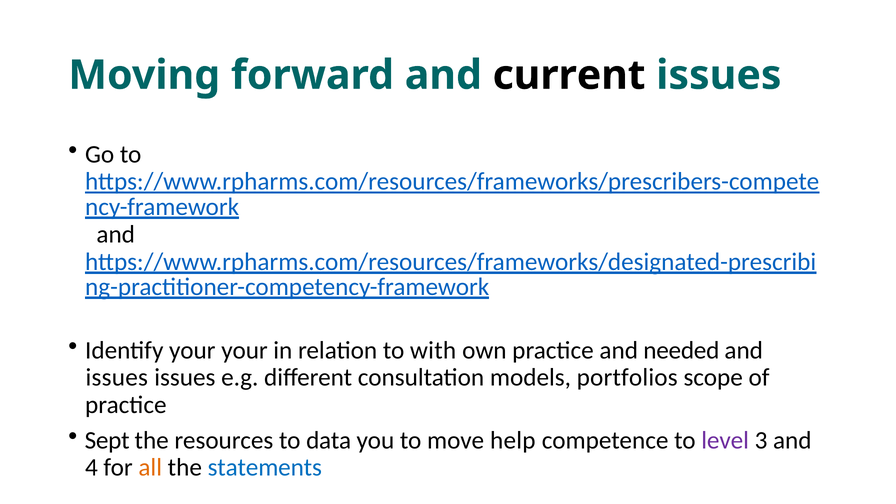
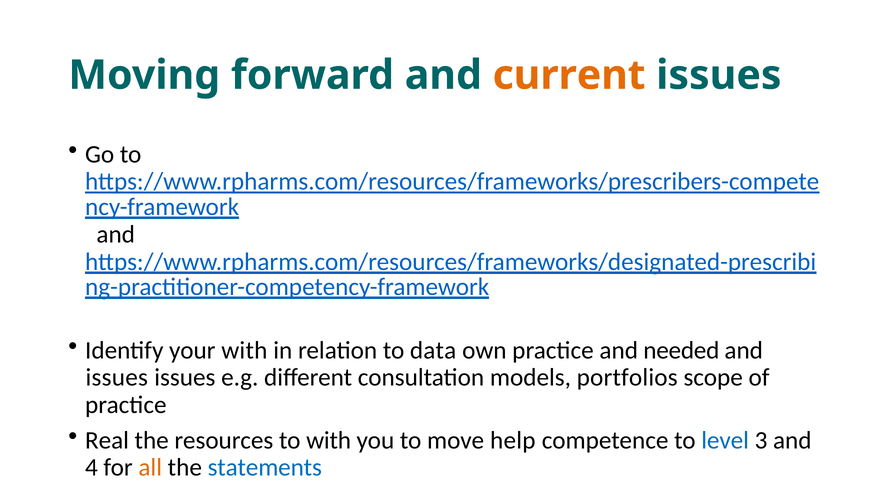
current colour: black -> orange
your your: your -> with
with: with -> data
Sept: Sept -> Real
to data: data -> with
level colour: purple -> blue
